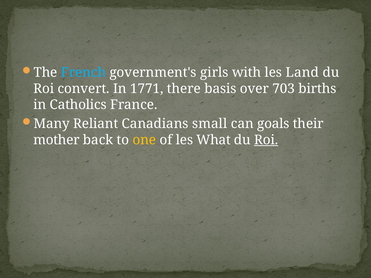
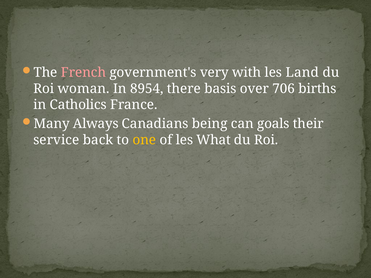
French colour: light blue -> pink
girls: girls -> very
convert: convert -> woman
1771: 1771 -> 8954
703: 703 -> 706
Reliant: Reliant -> Always
small: small -> being
mother: mother -> service
Roi at (266, 140) underline: present -> none
